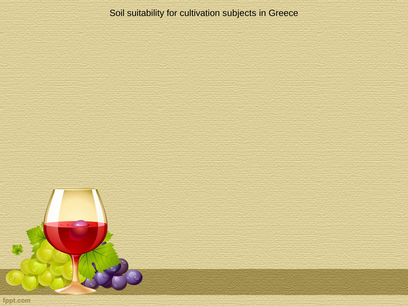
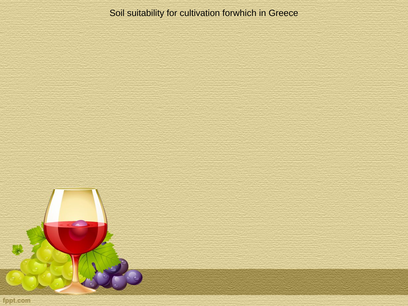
subjects: subjects -> forwhich
